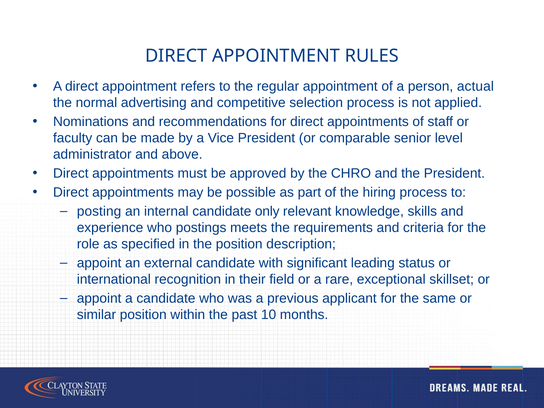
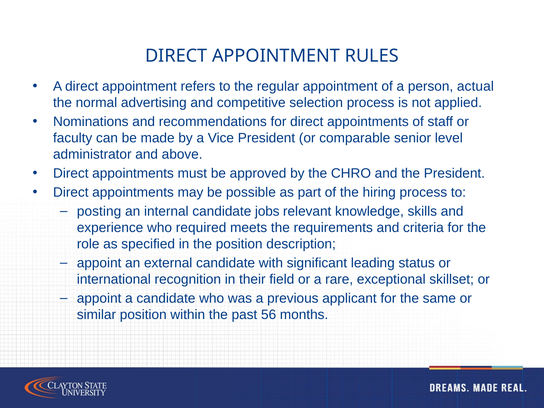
only: only -> jobs
postings: postings -> required
10: 10 -> 56
